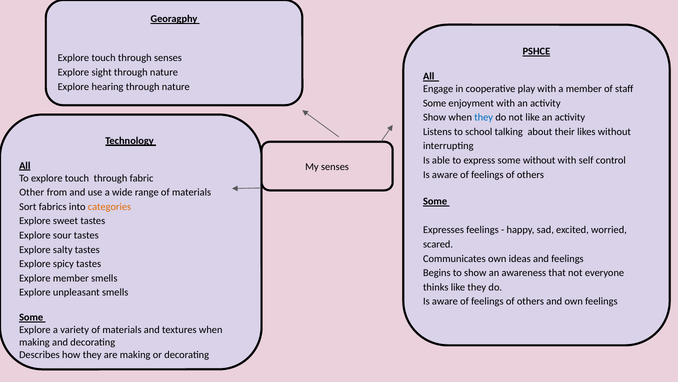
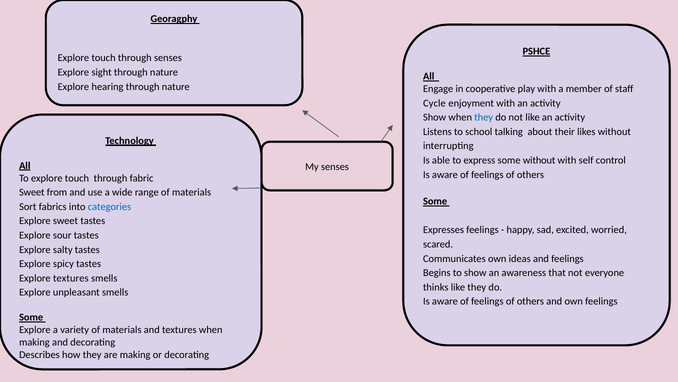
Some at (435, 103): Some -> Cycle
Other at (32, 192): Other -> Sweet
categories colour: orange -> blue
Explore member: member -> textures
